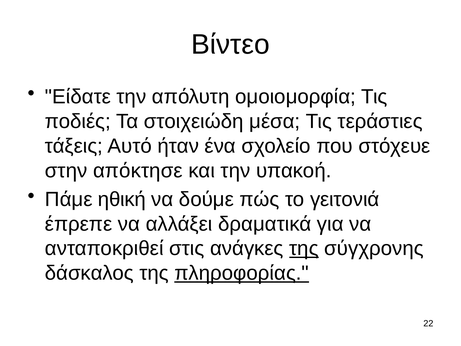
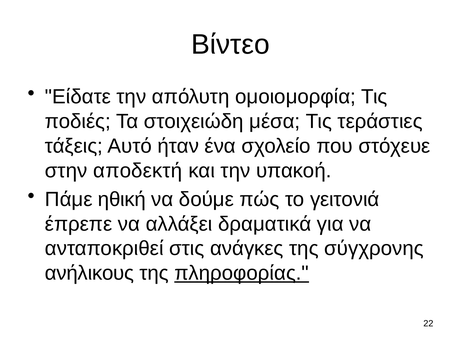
απόκτησε: απόκτησε -> αποδεκτή
της at (304, 248) underline: present -> none
δάσκαλος: δάσκαλος -> ανήλικους
